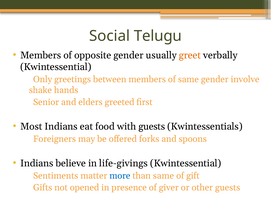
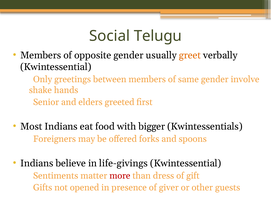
with guests: guests -> bigger
more colour: blue -> red
than same: same -> dress
